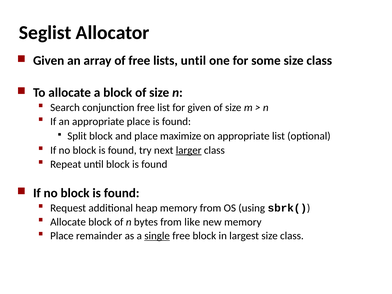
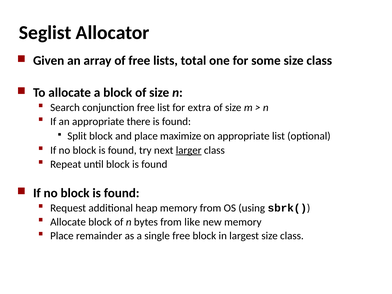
lists until: until -> total
for given: given -> extra
appropriate place: place -> there
single underline: present -> none
